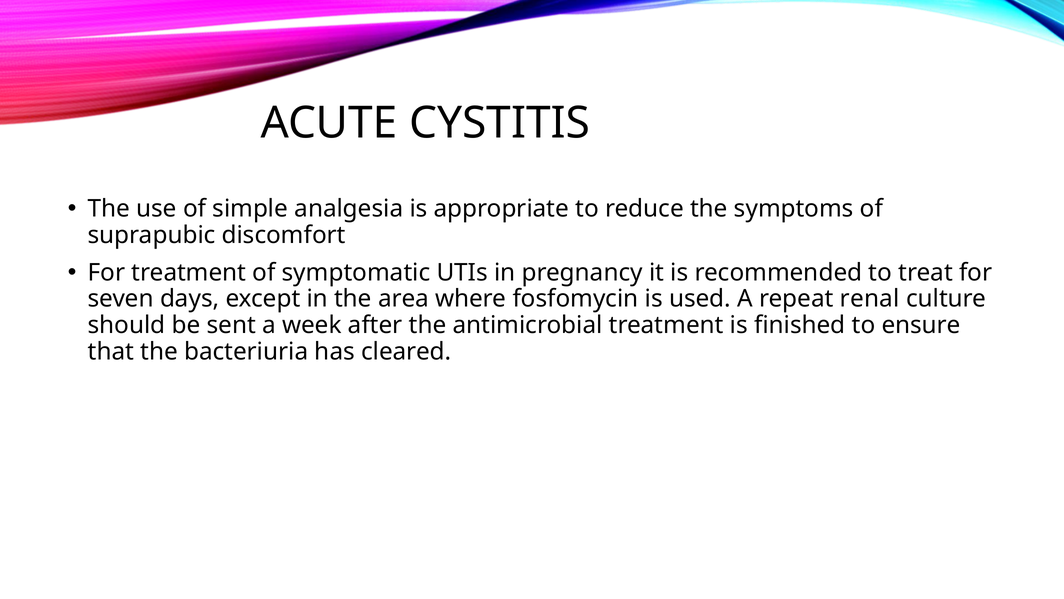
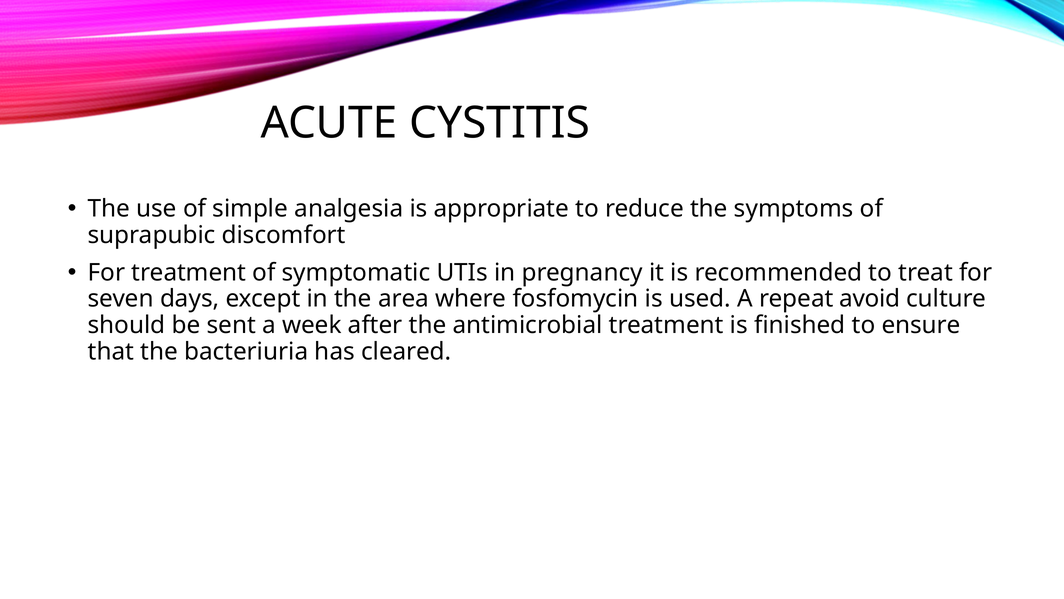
renal: renal -> avoid
